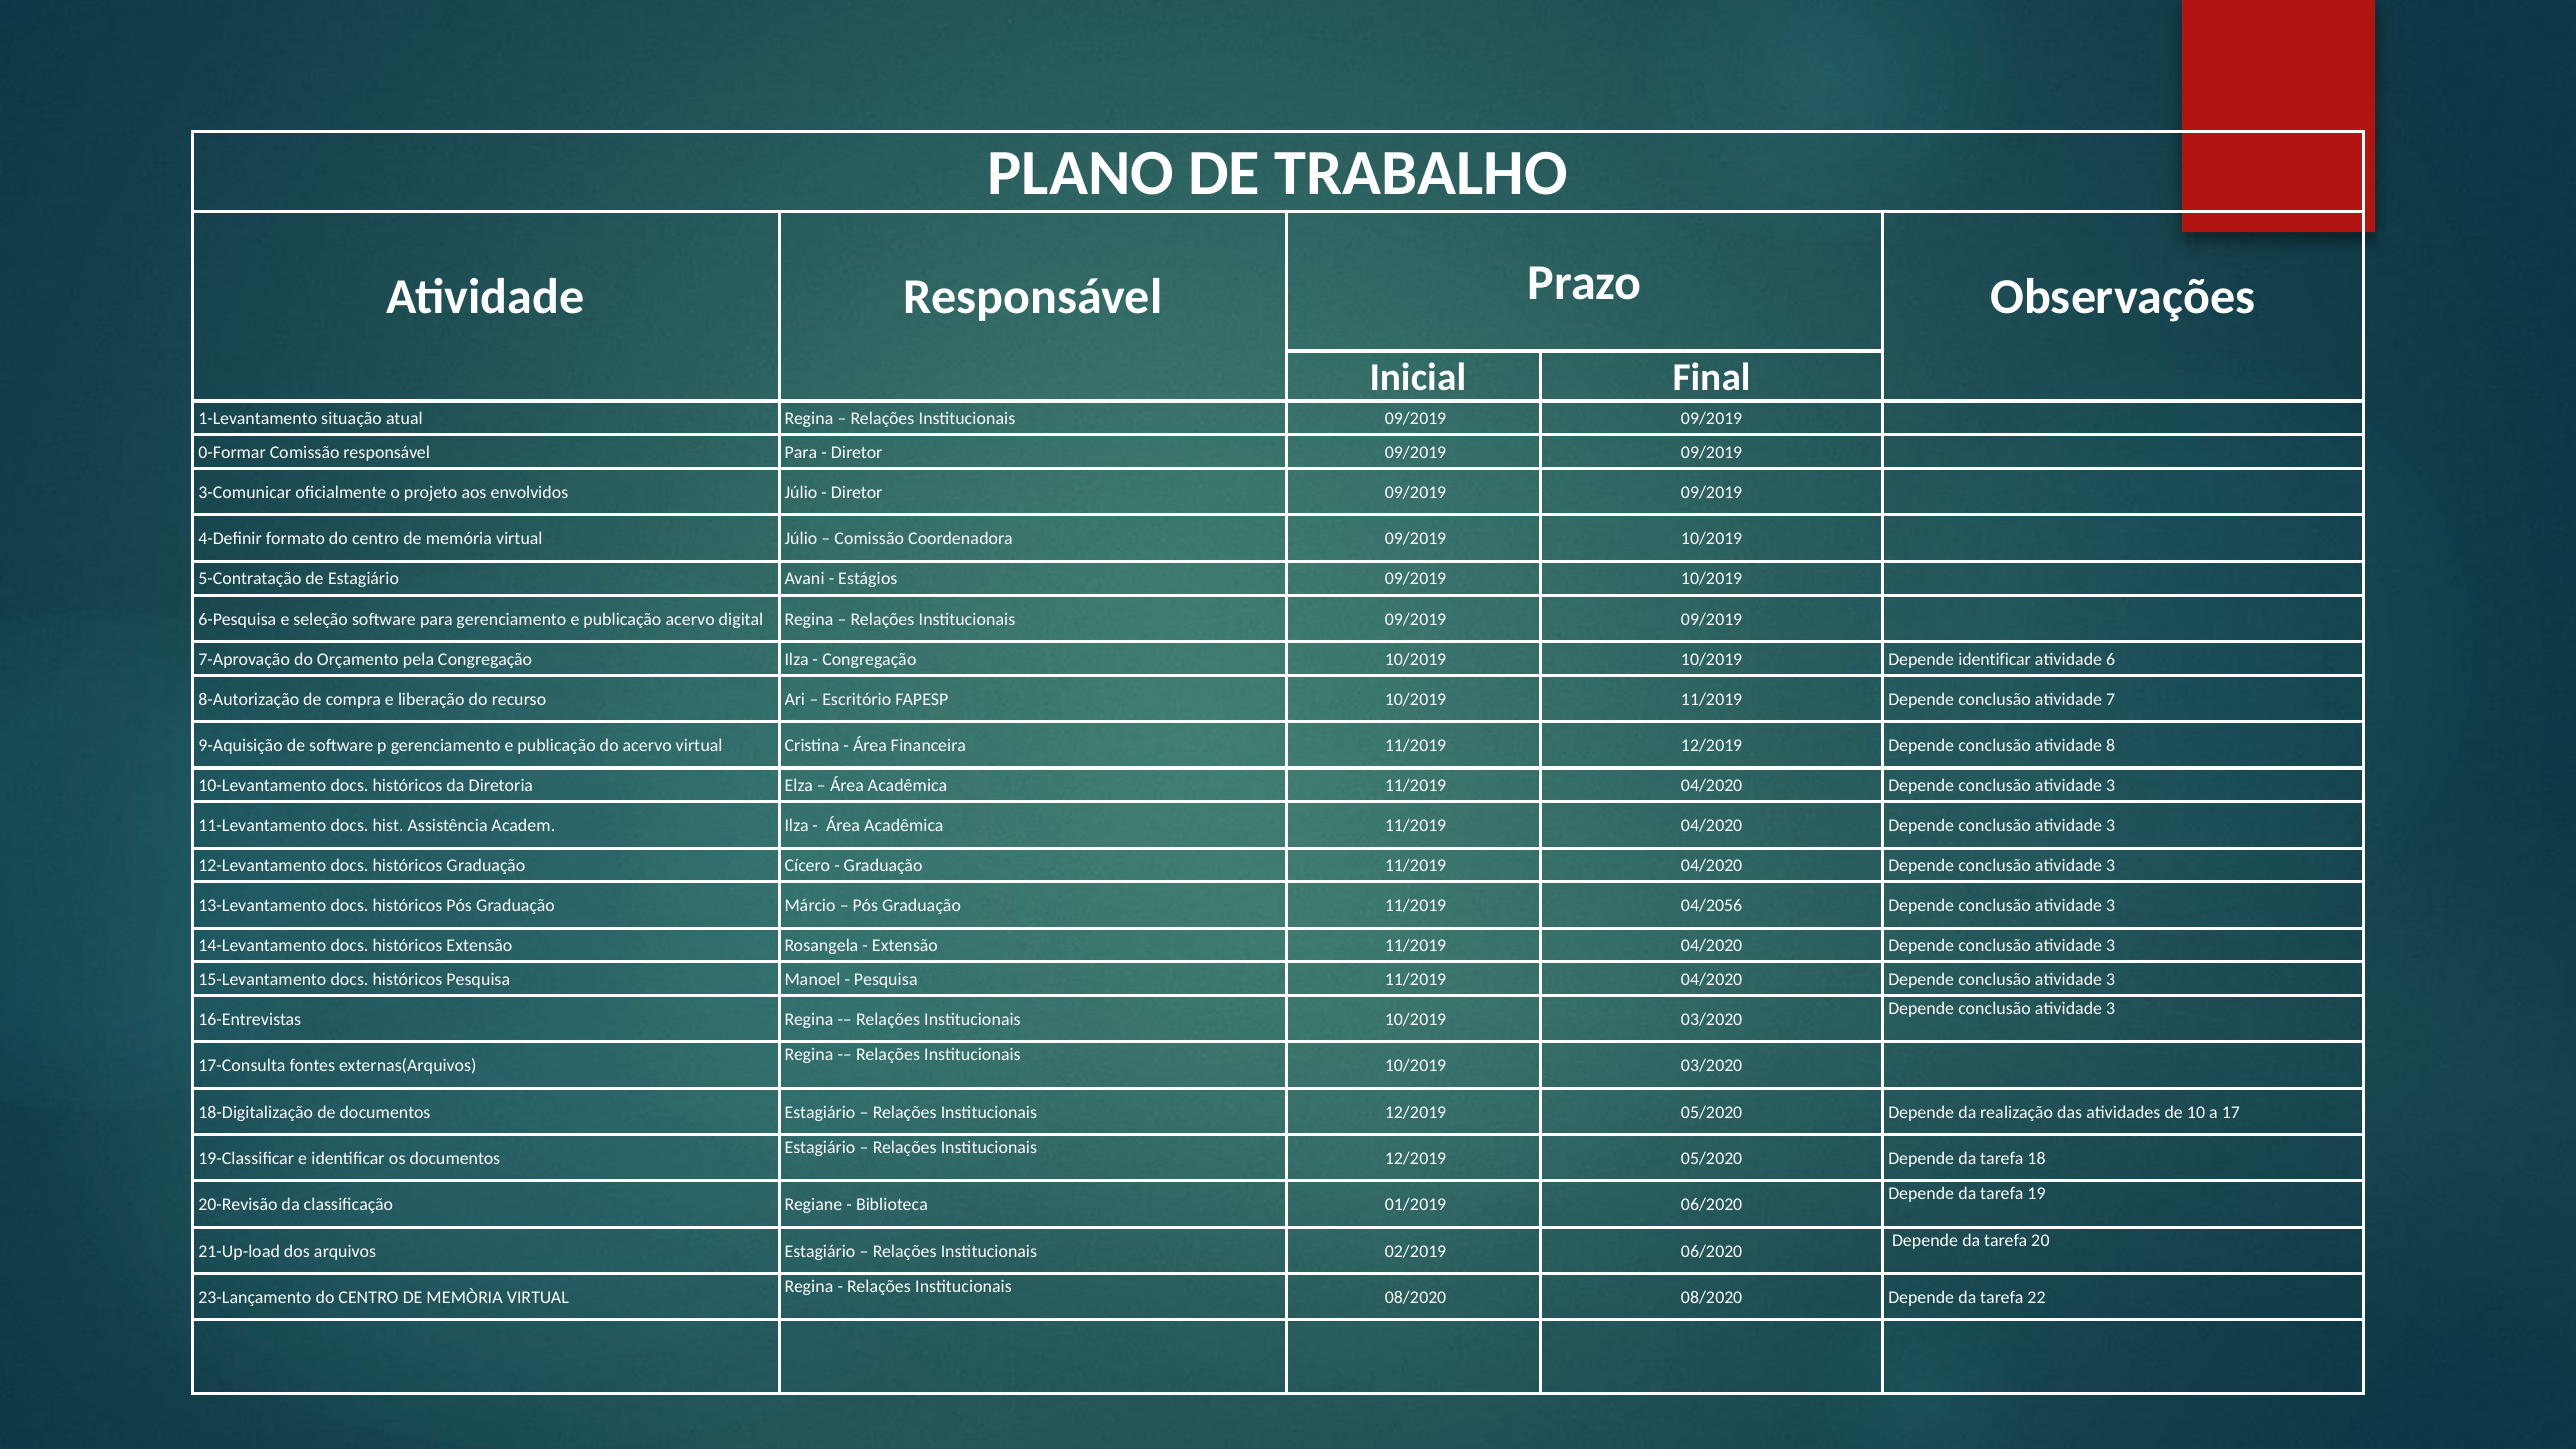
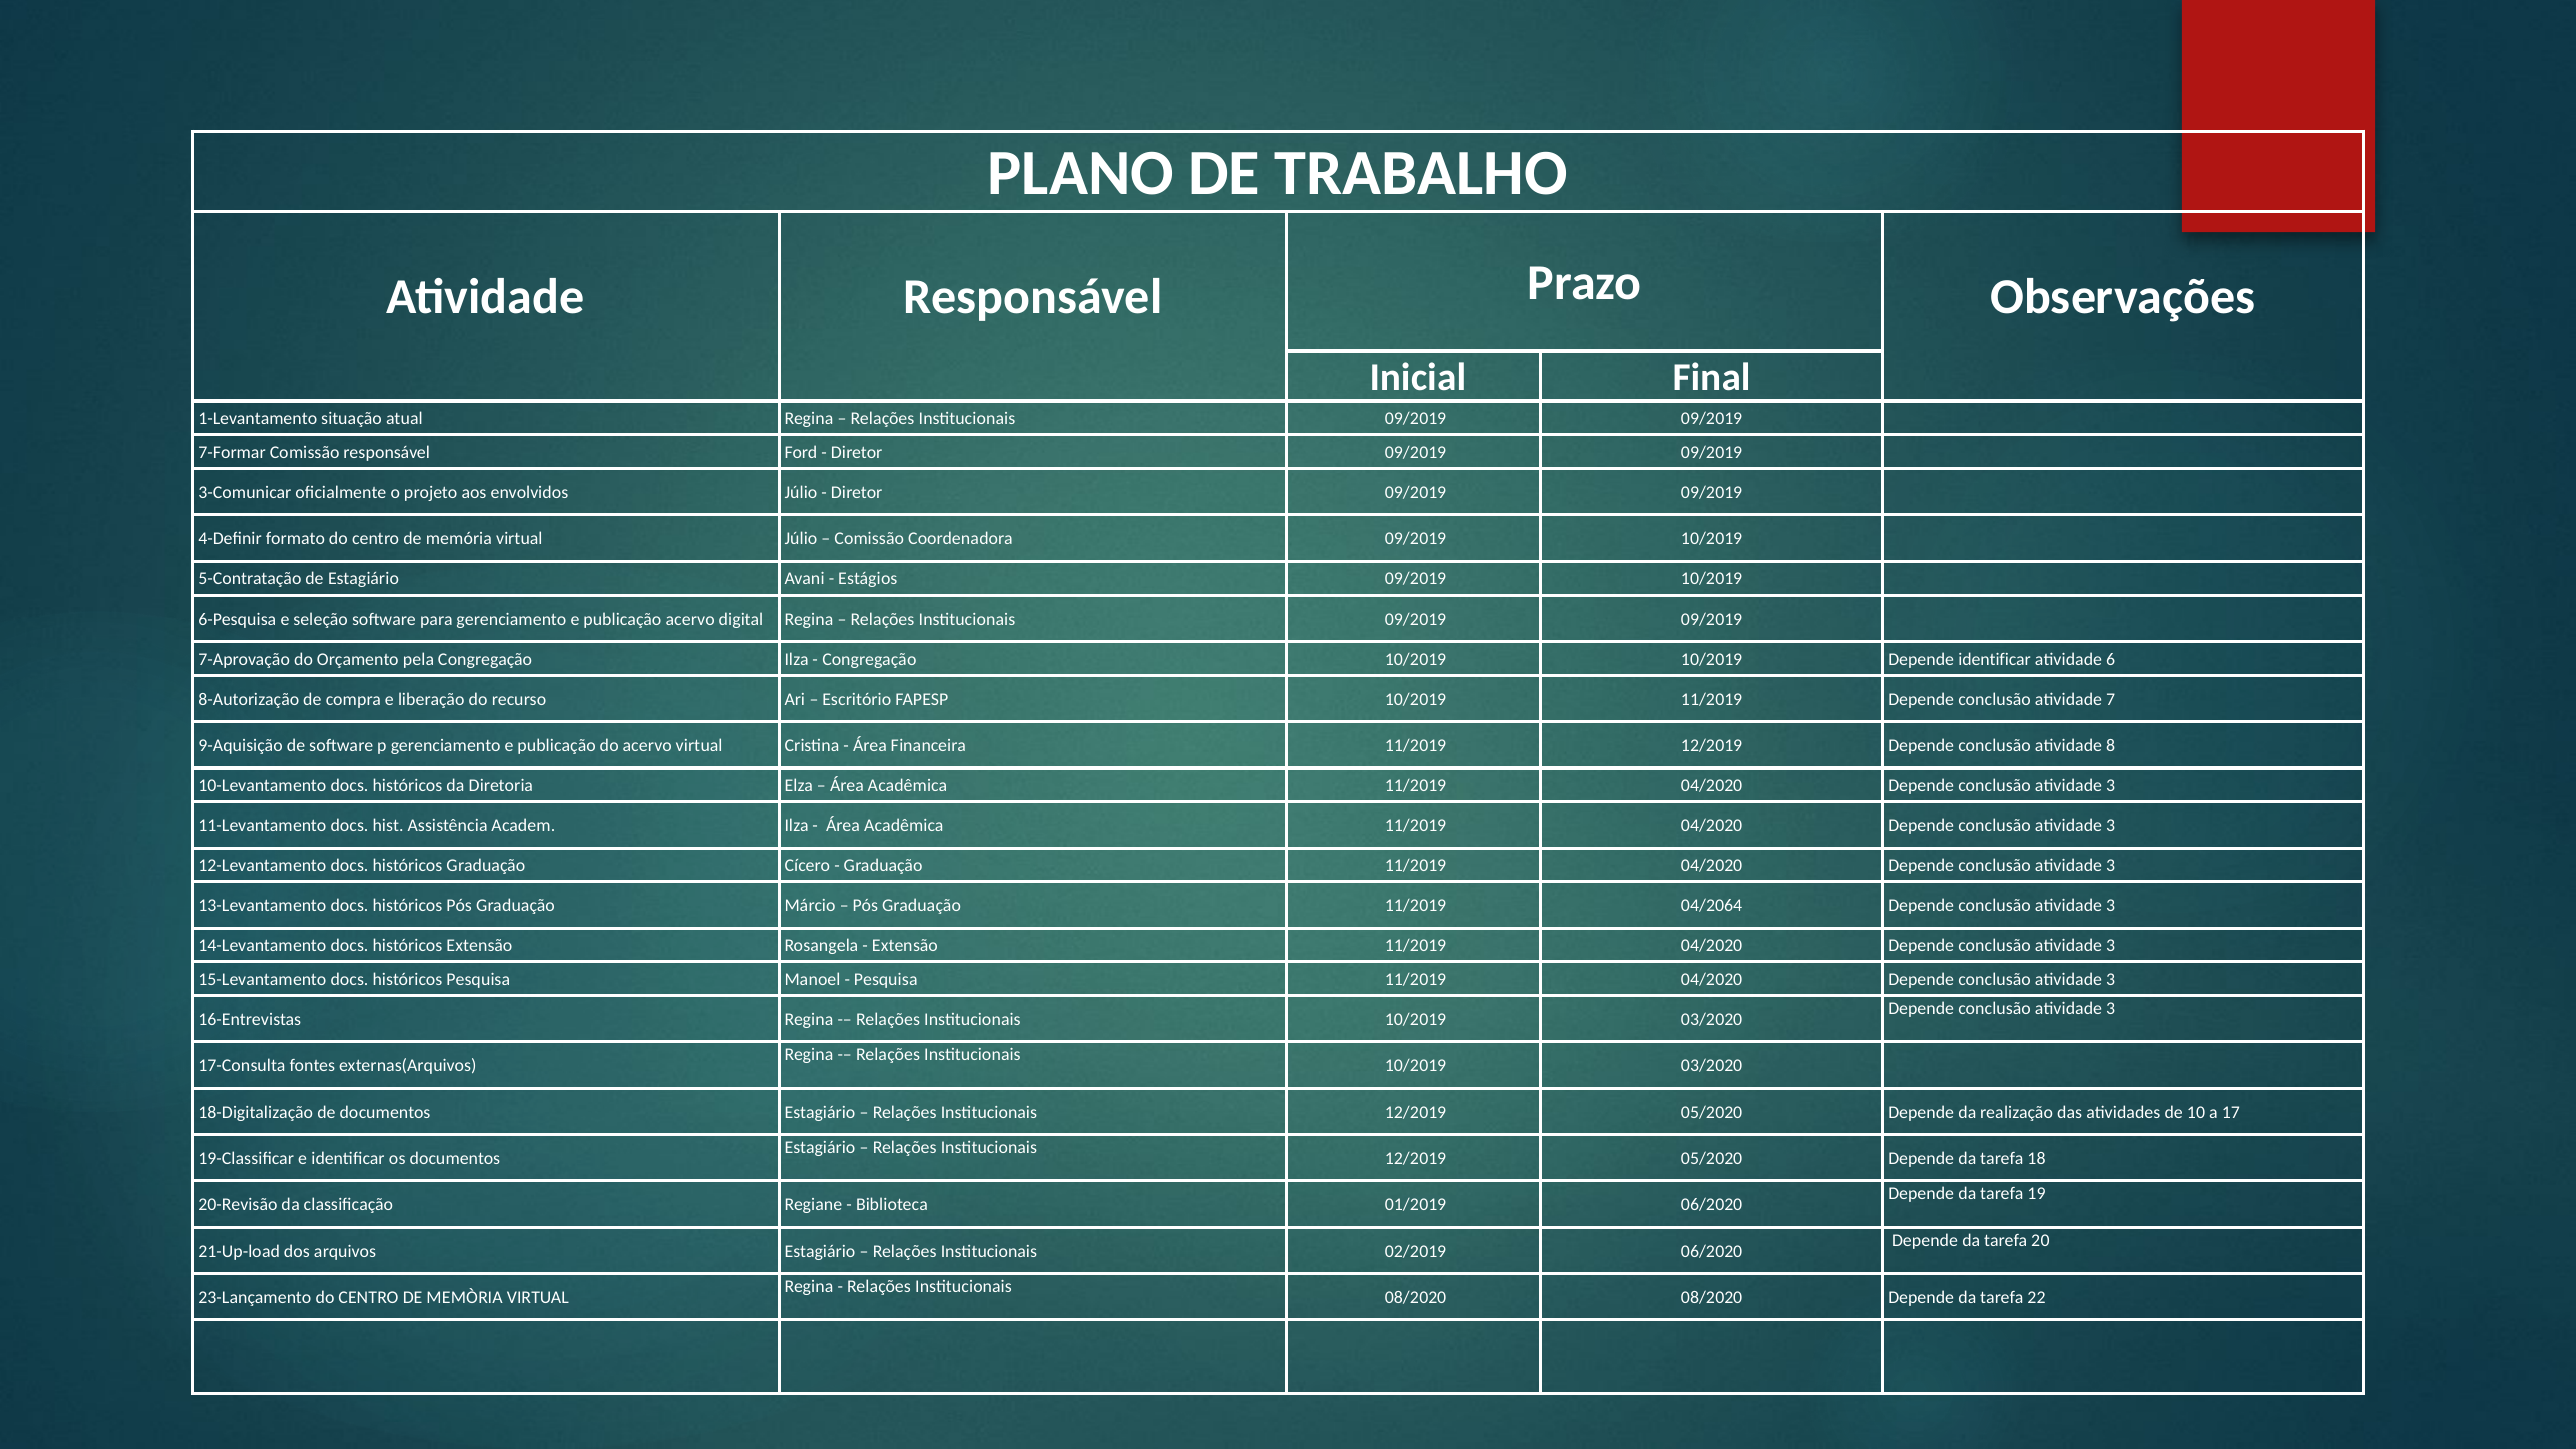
0-Formar: 0-Formar -> 7-Formar
responsável Para: Para -> Ford
04/2056: 04/2056 -> 04/2064
